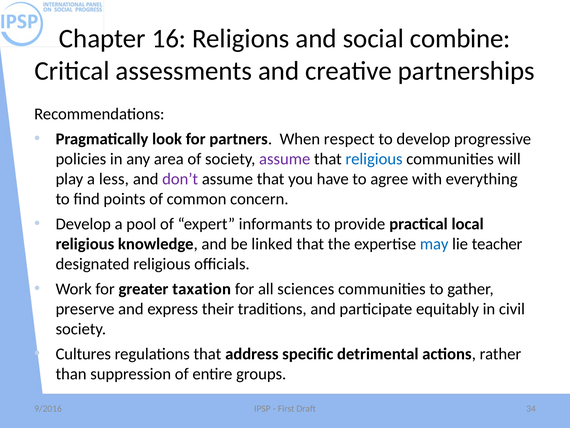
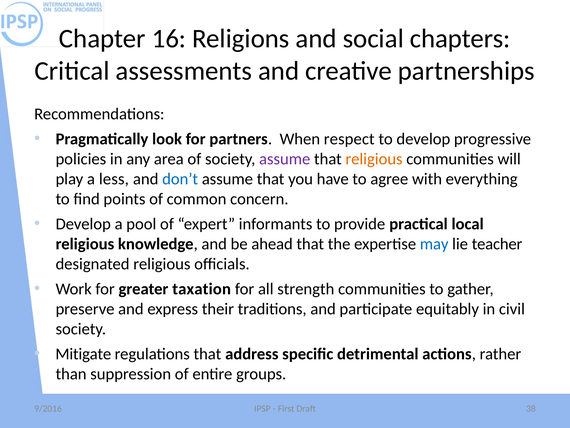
combine: combine -> chapters
religious at (374, 159) colour: blue -> orange
don’t colour: purple -> blue
linked: linked -> ahead
sciences: sciences -> strength
Cultures: Cultures -> Mitigate
34: 34 -> 38
